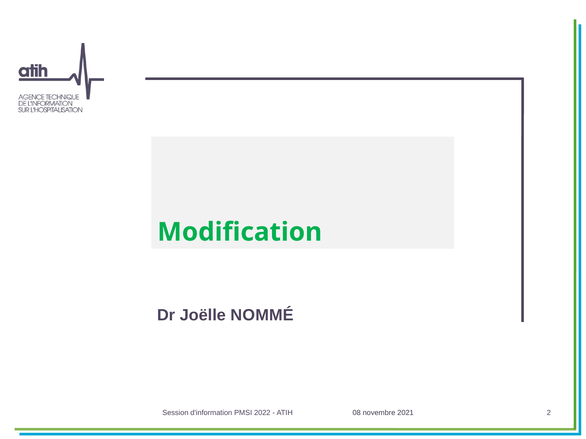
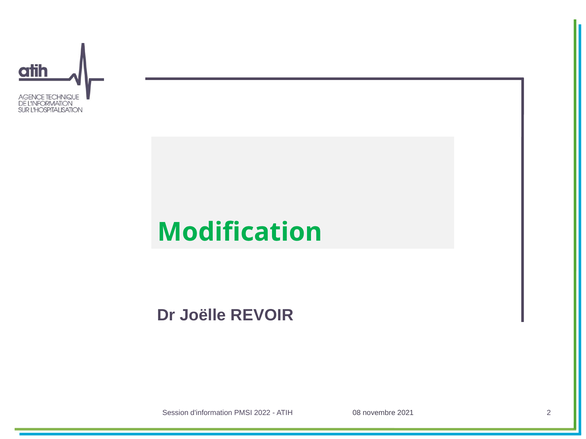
NOMMÉ: NOMMÉ -> REVOIR
